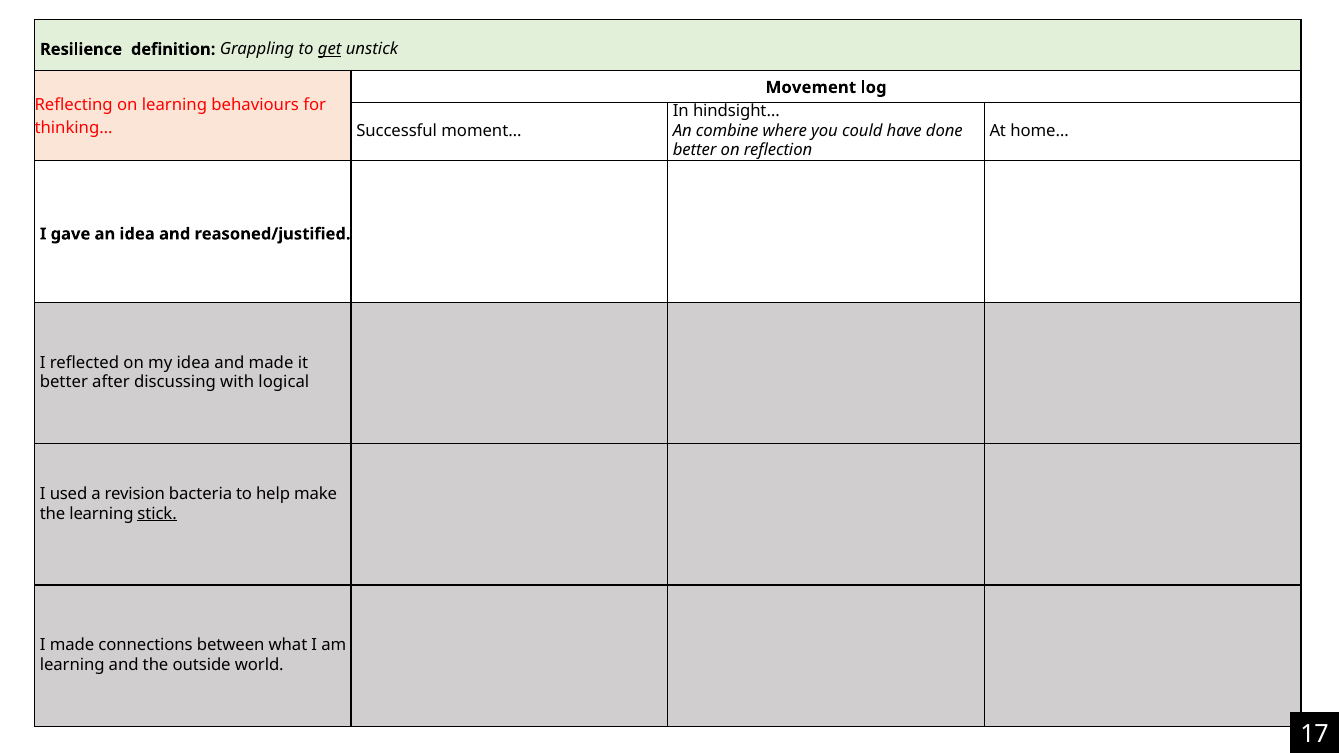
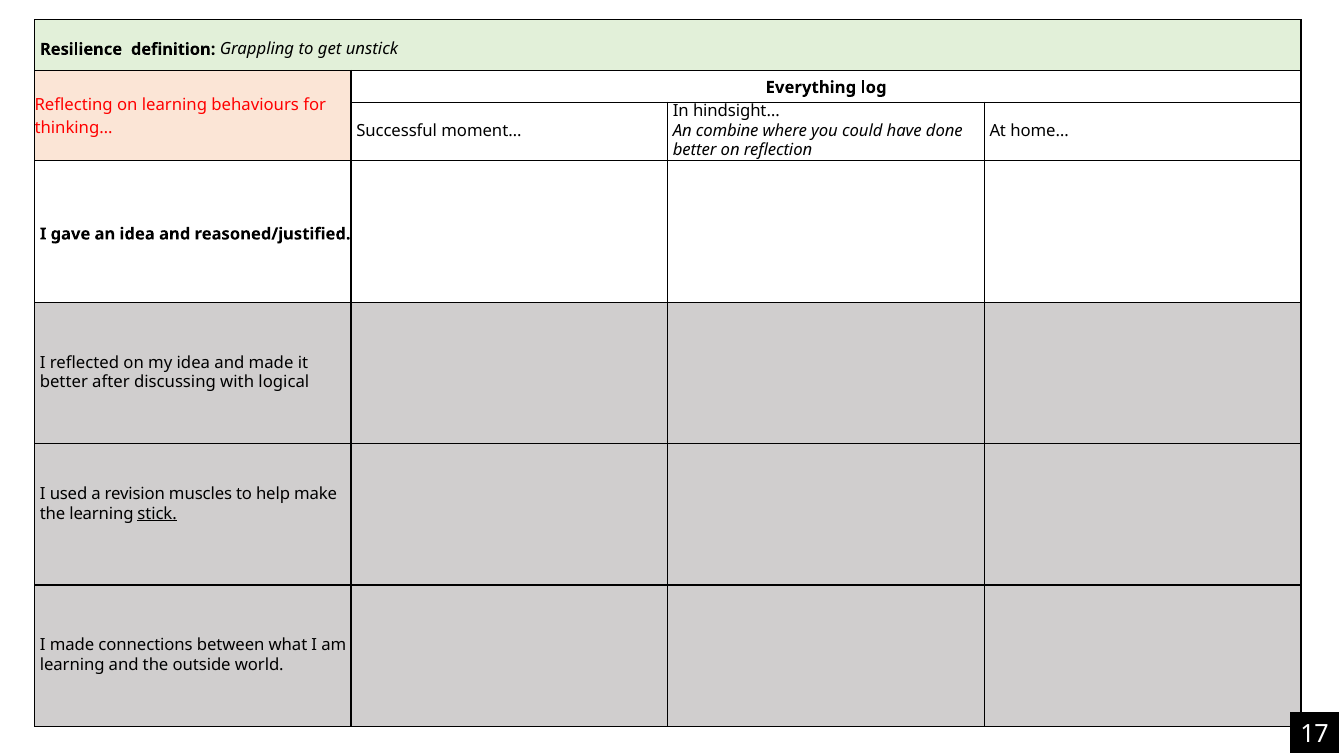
get underline: present -> none
Movement: Movement -> Everything
bacteria: bacteria -> muscles
